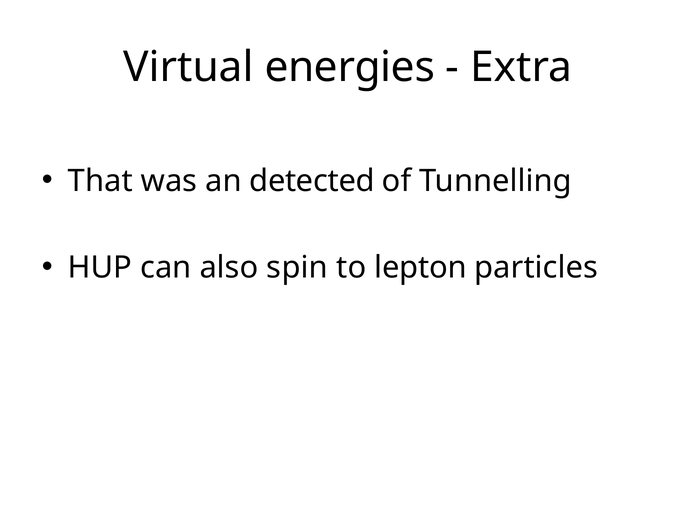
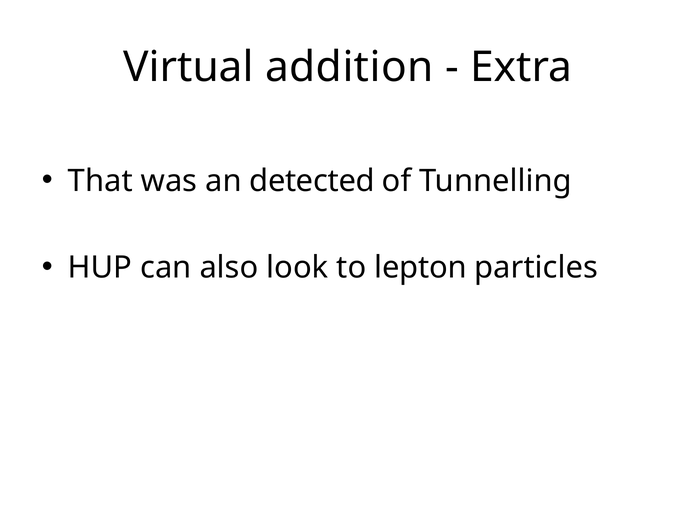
energies: energies -> addition
spin: spin -> look
